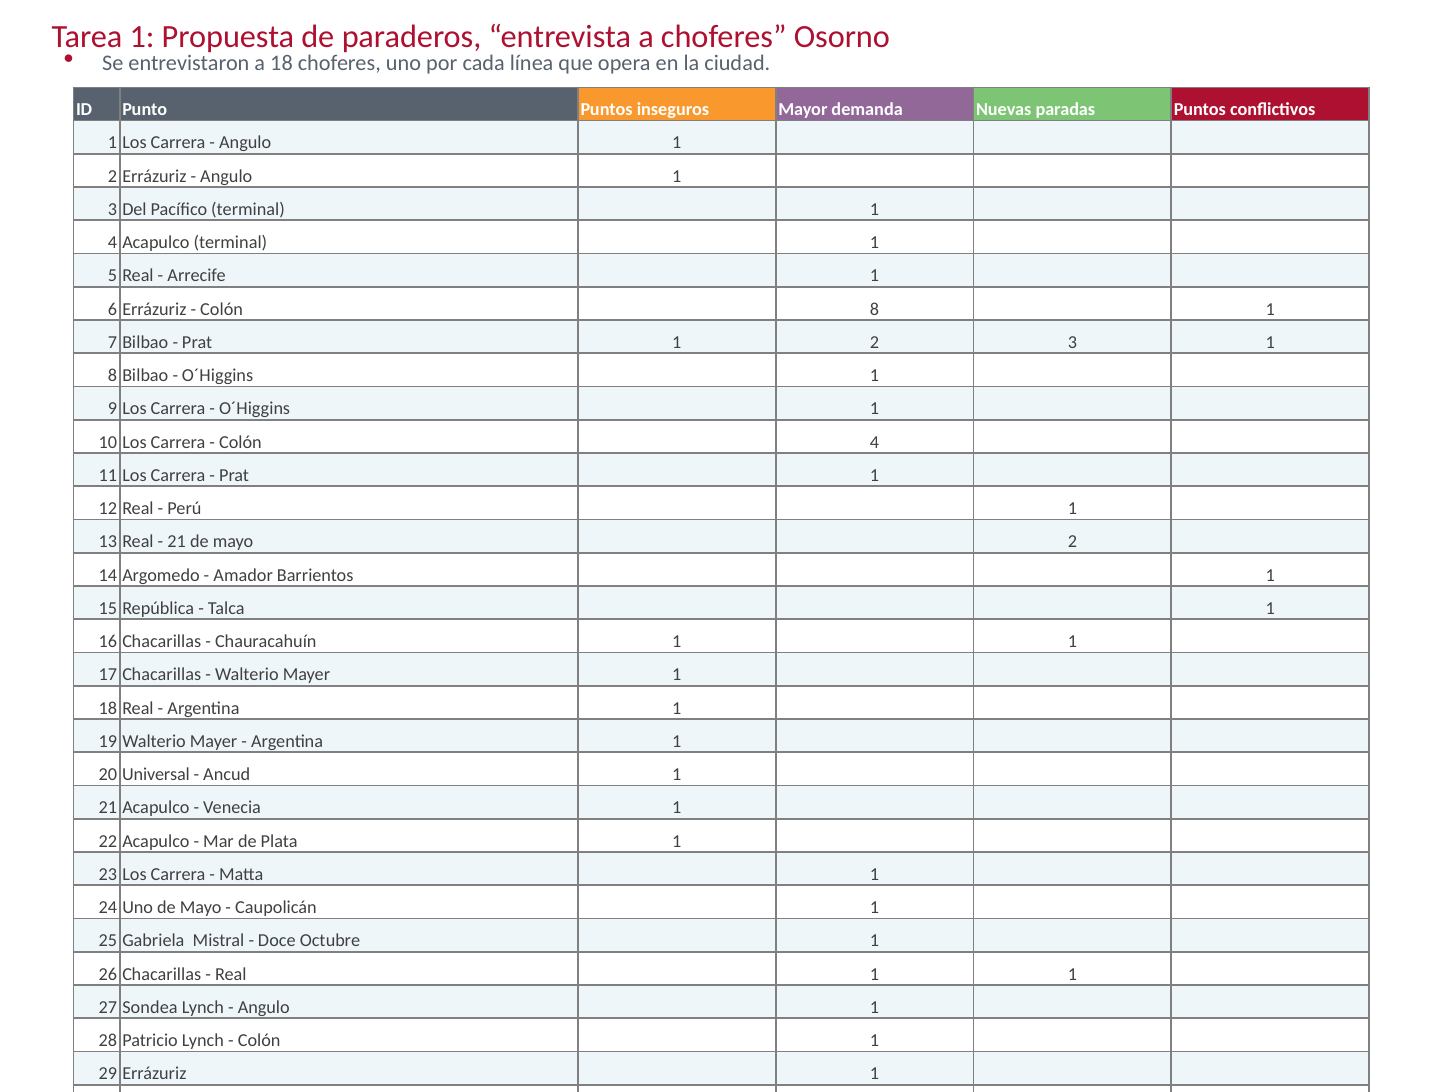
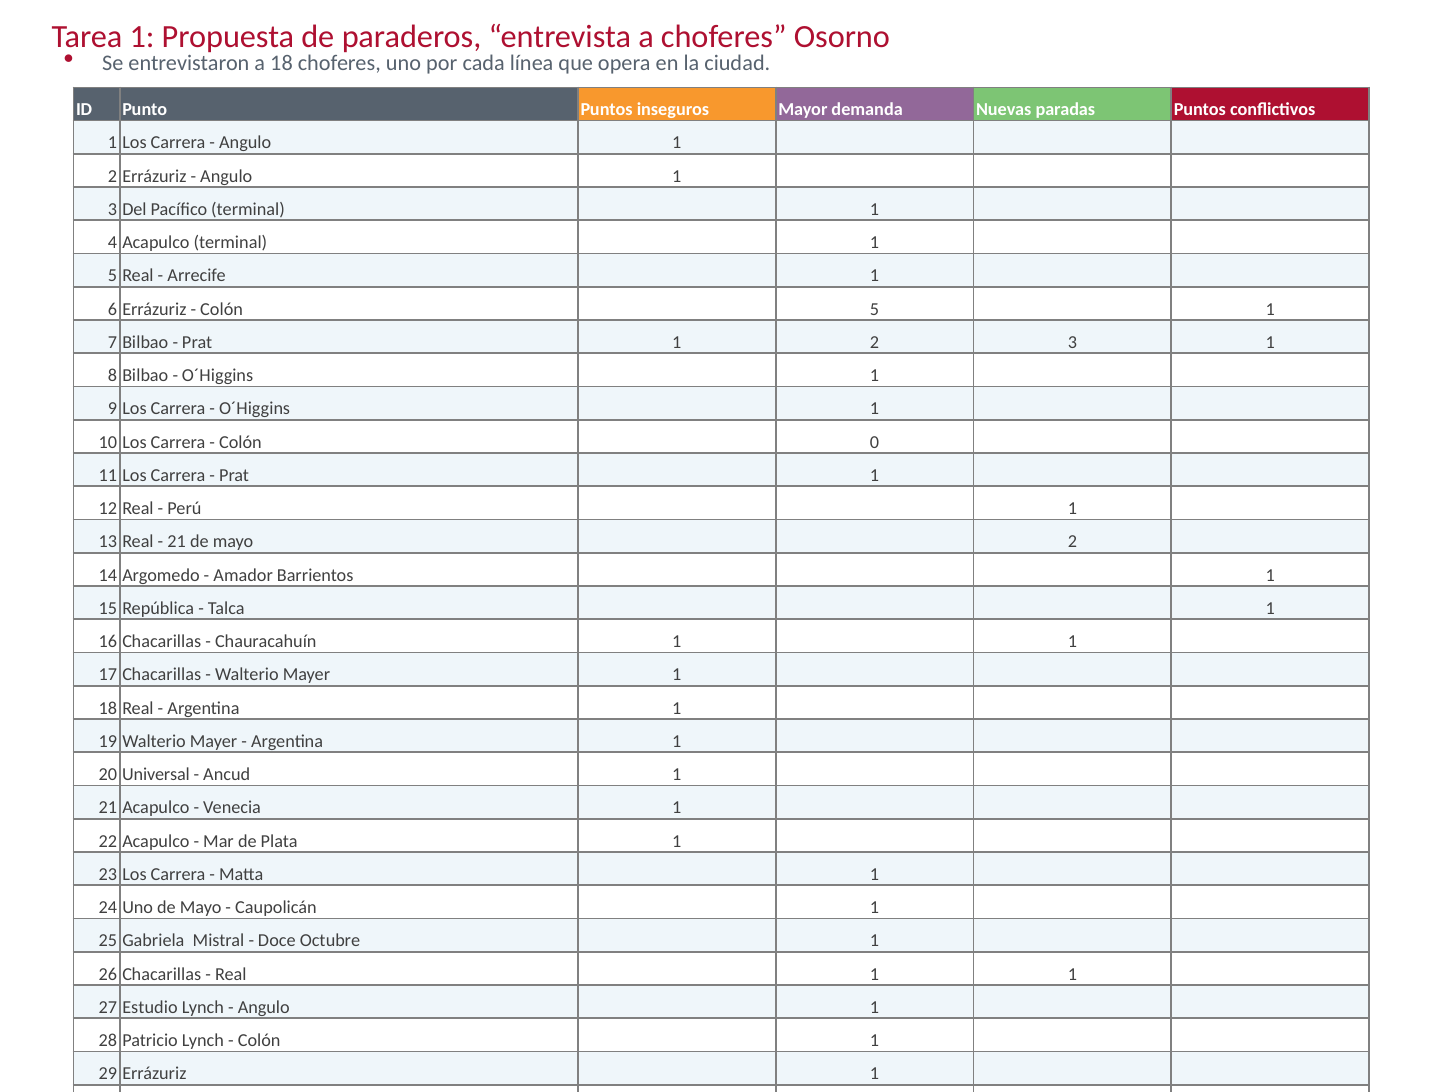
Colón 8: 8 -> 5
Colón 4: 4 -> 0
Sondea: Sondea -> Estudio
